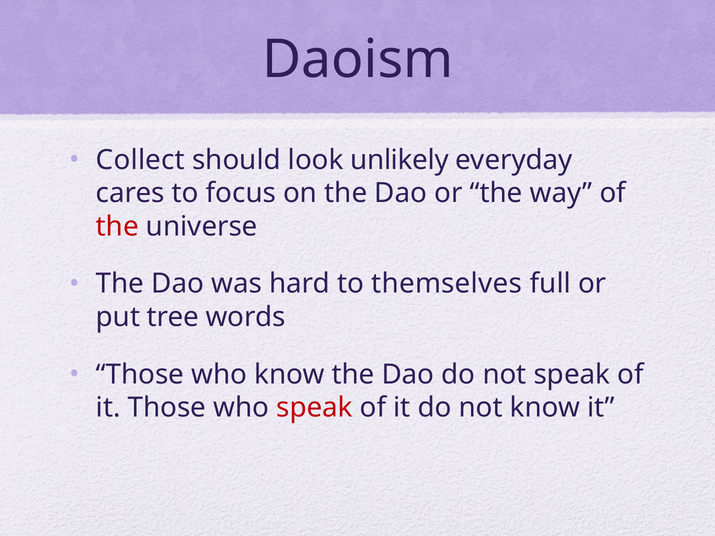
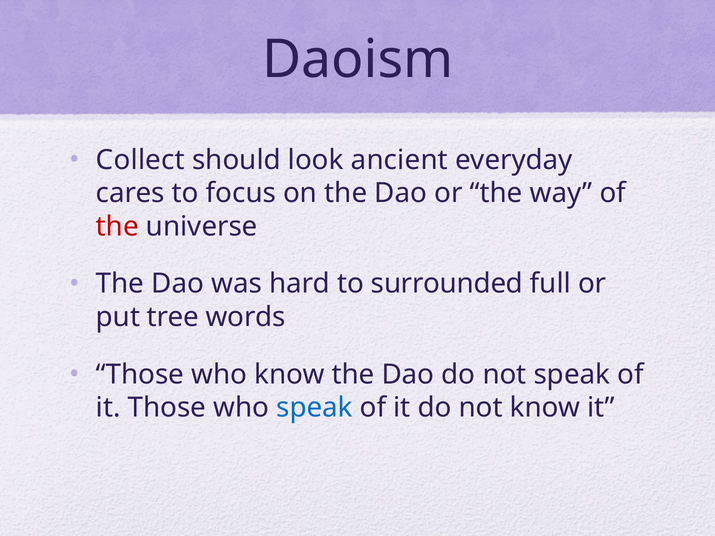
unlikely: unlikely -> ancient
themselves: themselves -> surrounded
speak at (314, 408) colour: red -> blue
